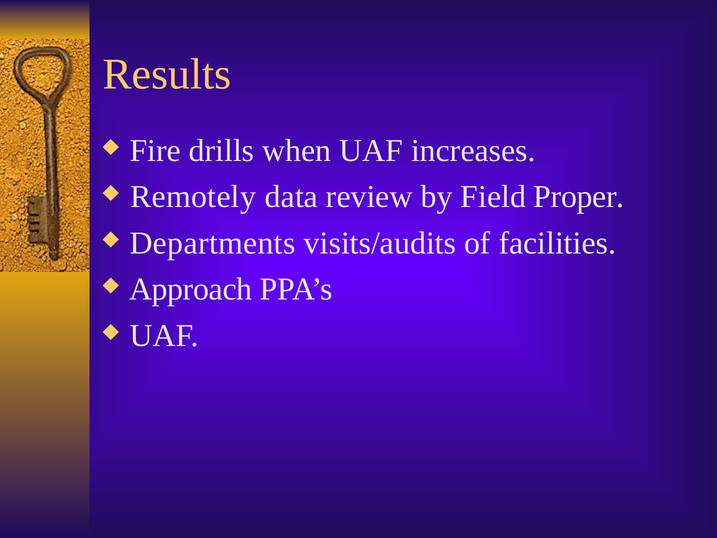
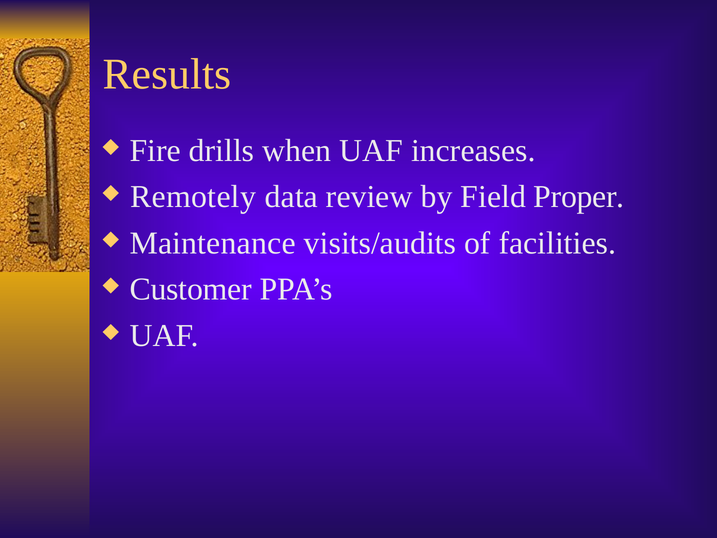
Departments: Departments -> Maintenance
Approach: Approach -> Customer
